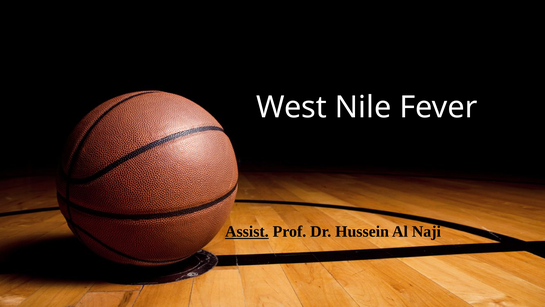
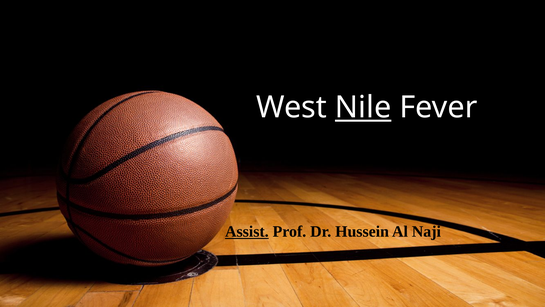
Nile underline: none -> present
